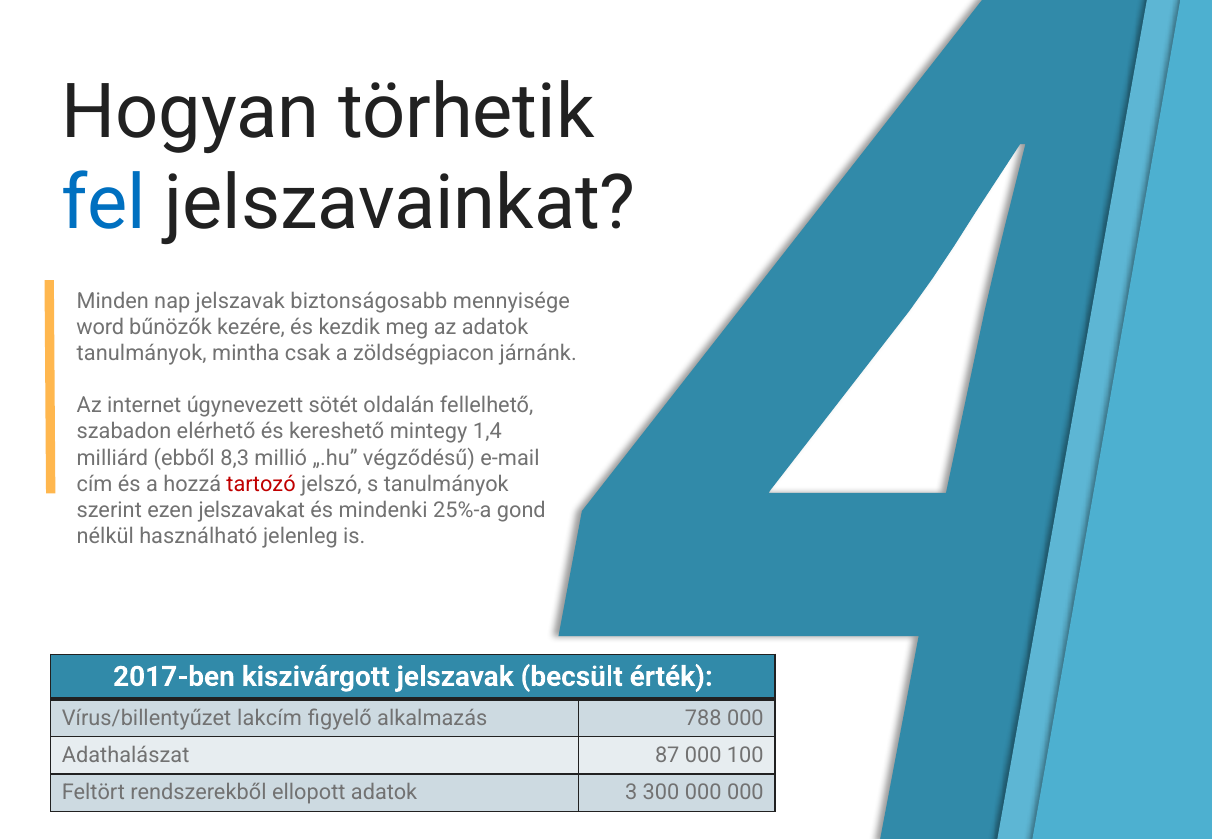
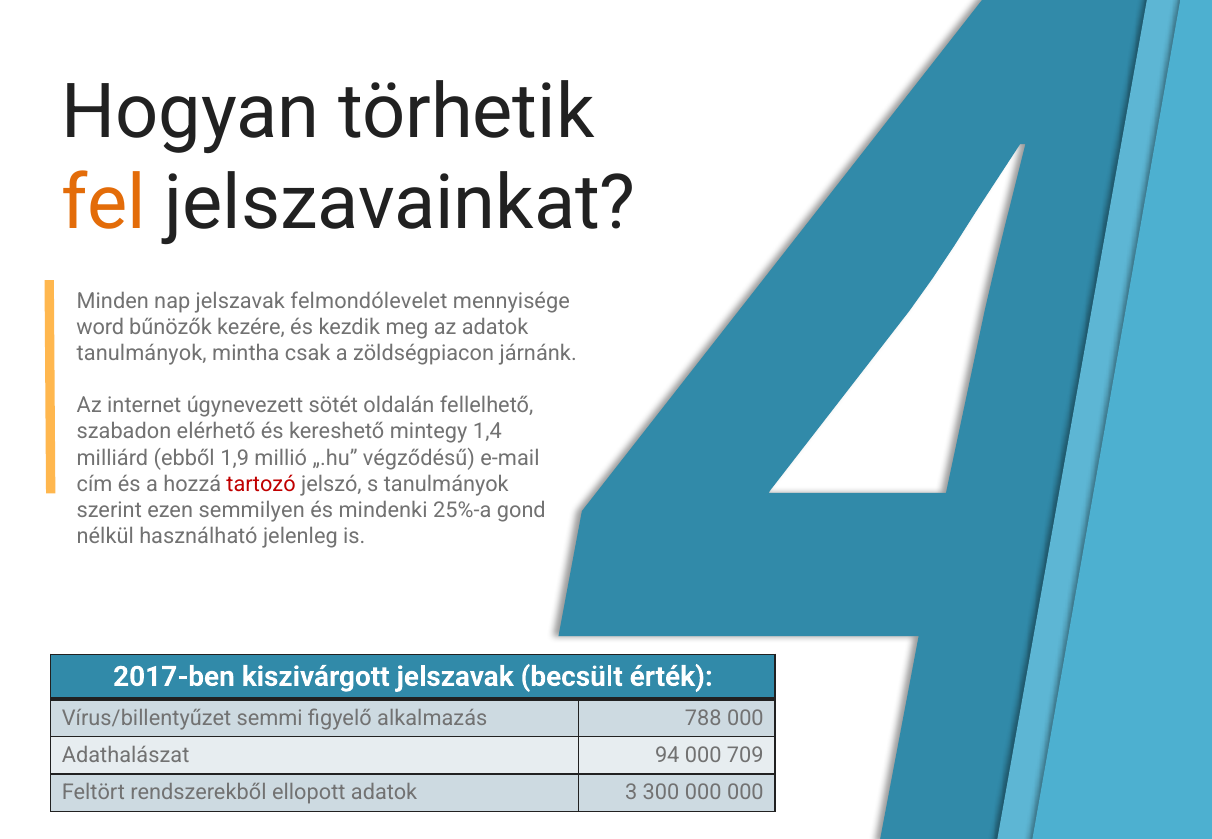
fel colour: blue -> orange
biztonságosabb: biztonságosabb -> felmondólevelet
8,3: 8,3 -> 1,9
jelszavakat: jelszavakat -> semmilyen
lakcím: lakcím -> semmi
87: 87 -> 94
100: 100 -> 709
